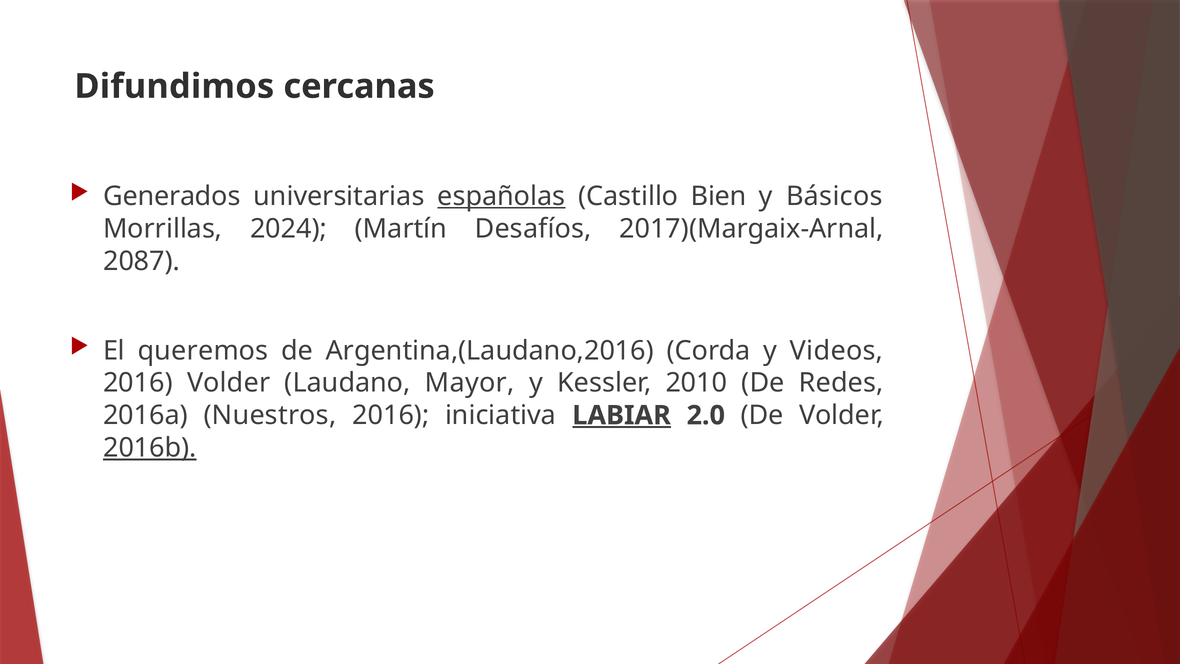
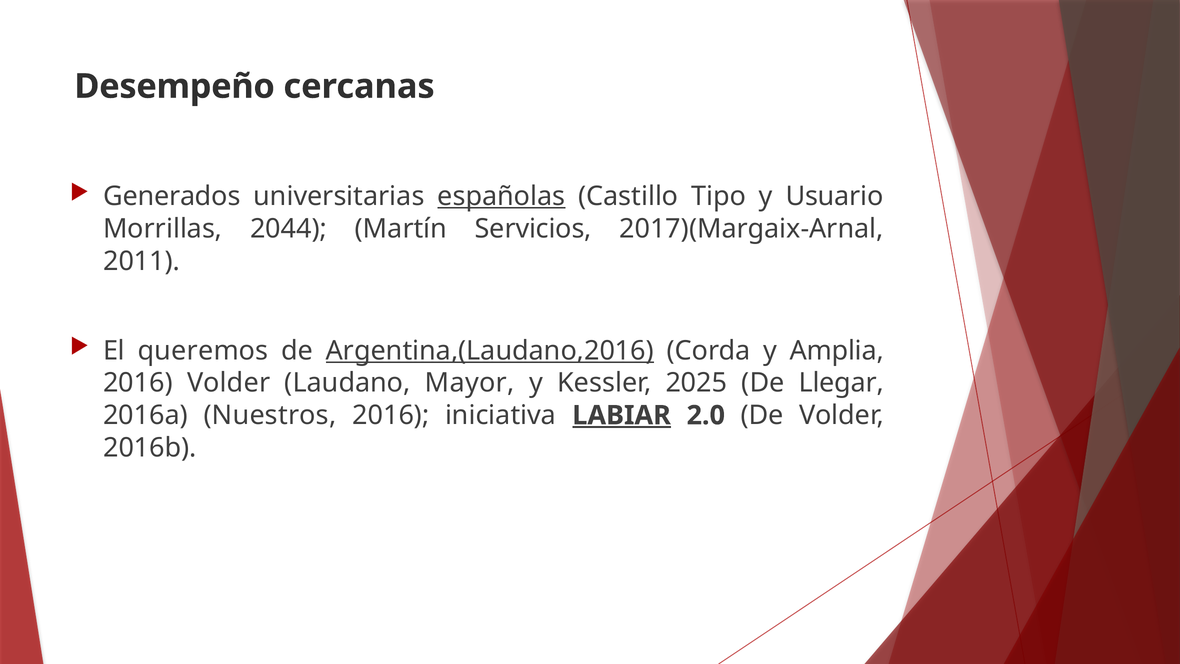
Difundimos: Difundimos -> Desempeño
Bien: Bien -> Tipo
Básicos: Básicos -> Usuario
2024: 2024 -> 2044
Desafíos: Desafíos -> Servicios
2087: 2087 -> 2011
Argentina,(Laudano,2016 underline: none -> present
Videos: Videos -> Amplia
2010: 2010 -> 2025
Redes: Redes -> Llegar
2016b underline: present -> none
